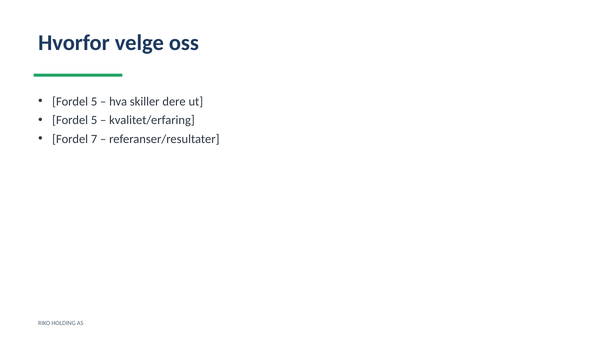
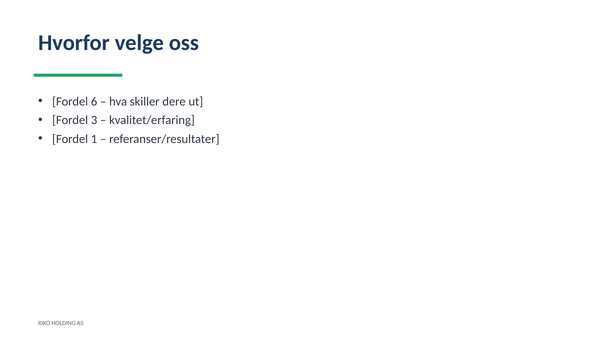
5 at (94, 102): 5 -> 6
5 at (94, 120): 5 -> 3
7: 7 -> 1
